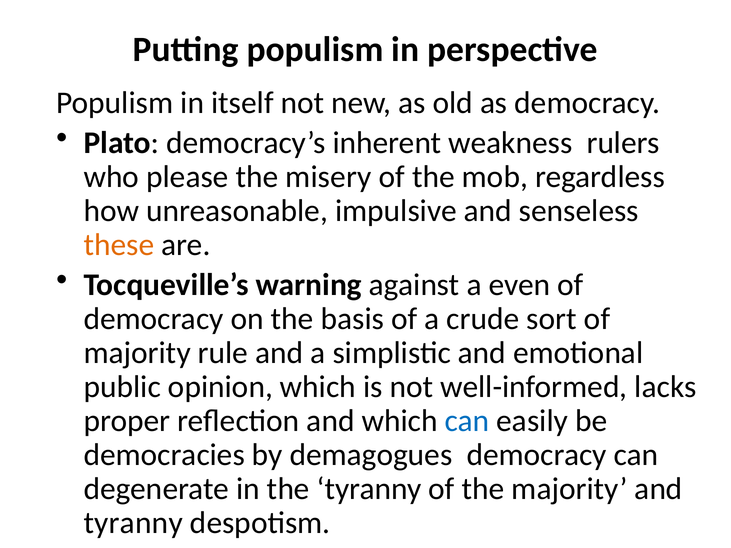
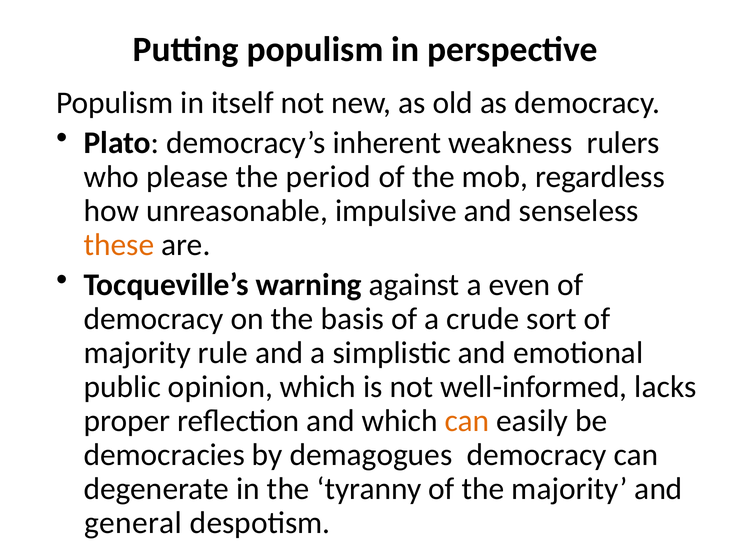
misery: misery -> period
can at (467, 421) colour: blue -> orange
tyranny at (133, 523): tyranny -> general
